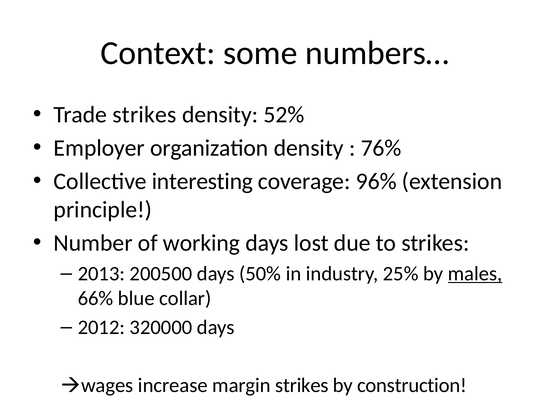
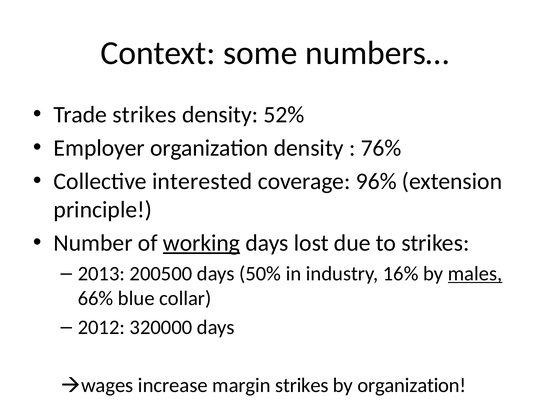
interesting: interesting -> interested
working underline: none -> present
25%: 25% -> 16%
by construction: construction -> organization
